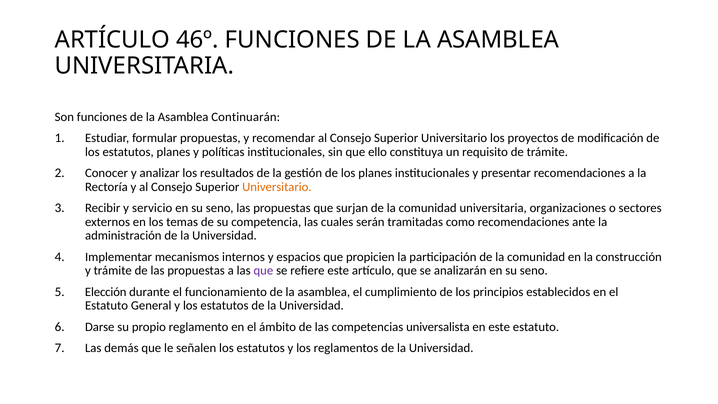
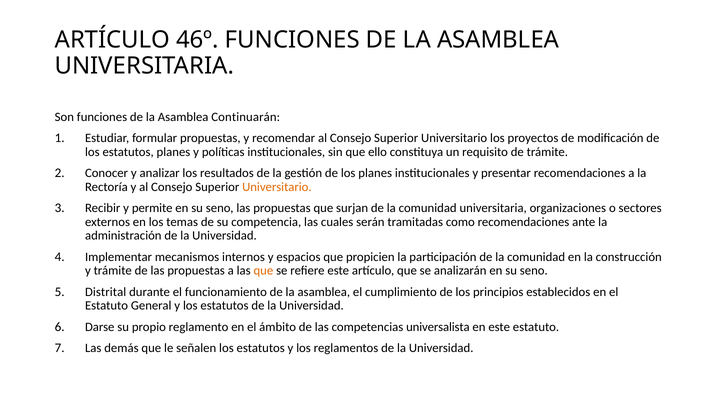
servicio: servicio -> permite
que at (263, 271) colour: purple -> orange
Elección: Elección -> Distrital
